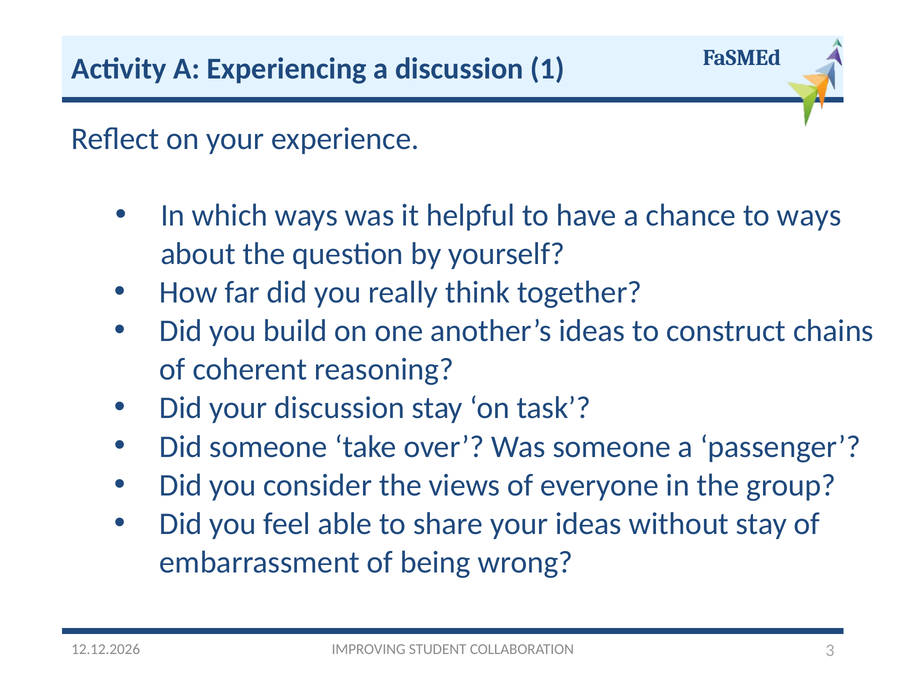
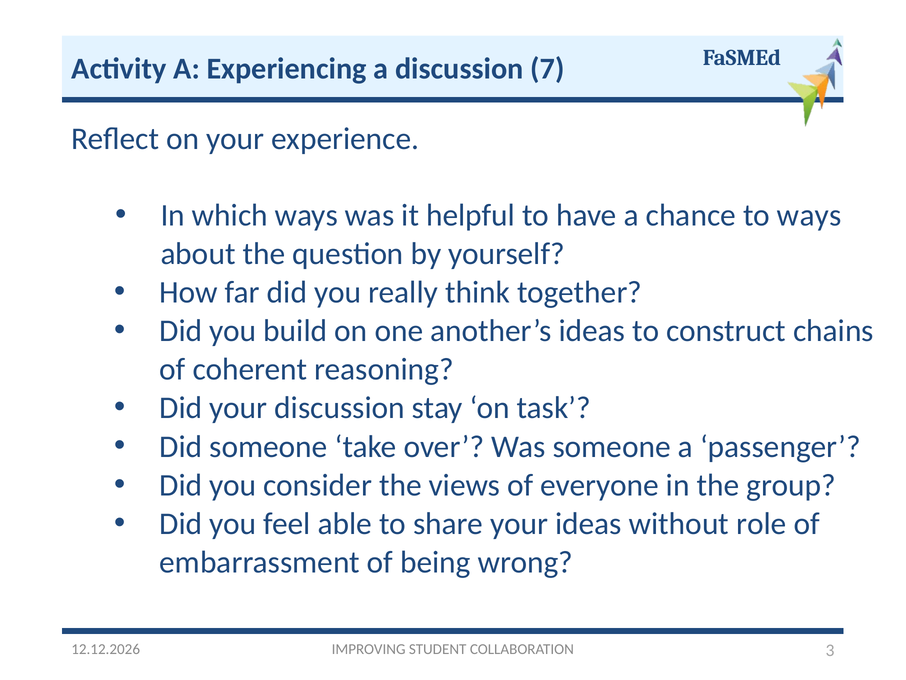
1: 1 -> 7
without stay: stay -> role
